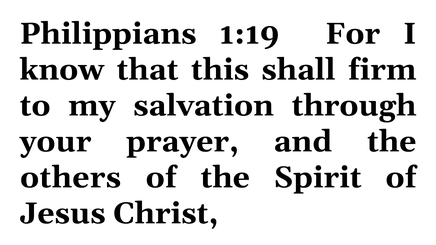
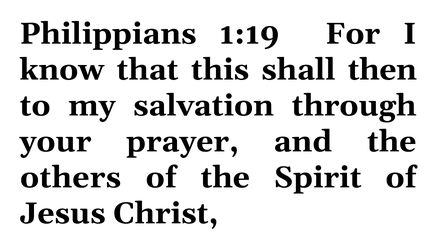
firm: firm -> then
